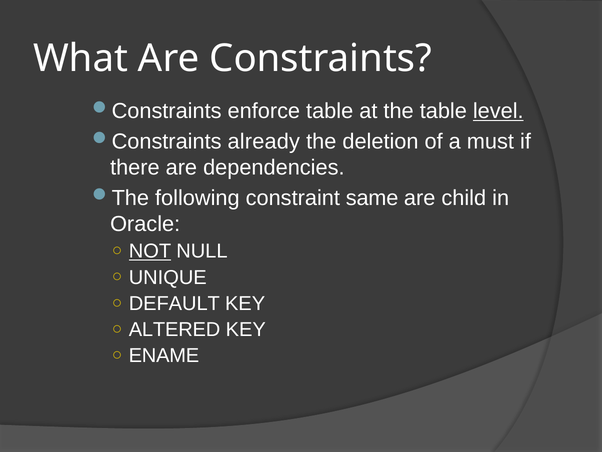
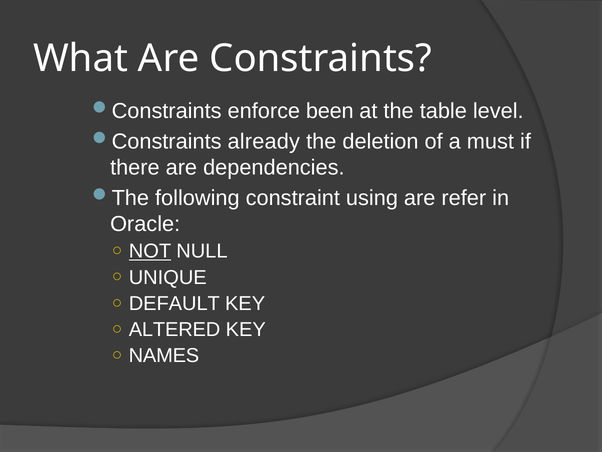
enforce table: table -> been
level underline: present -> none
same: same -> using
child: child -> refer
ENAME: ENAME -> NAMES
